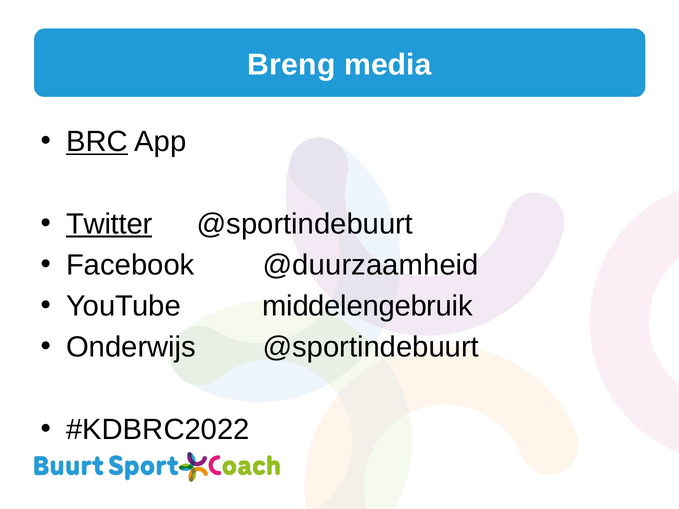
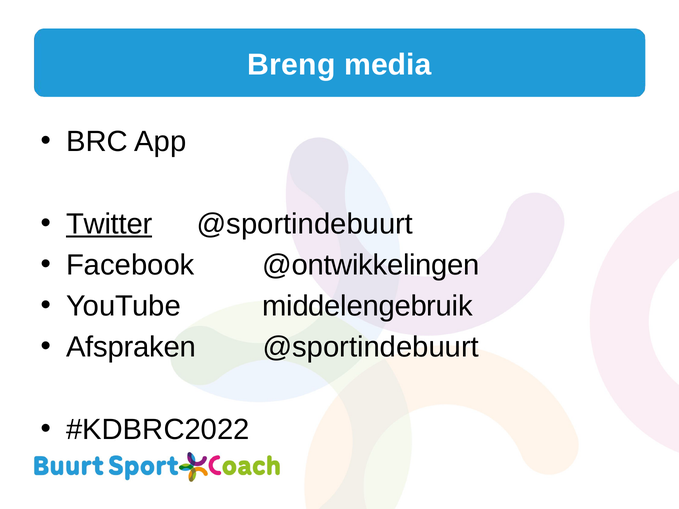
BRC underline: present -> none
@duurzaamheid: @duurzaamheid -> @ontwikkelingen
Onderwijs: Onderwijs -> Afspraken
